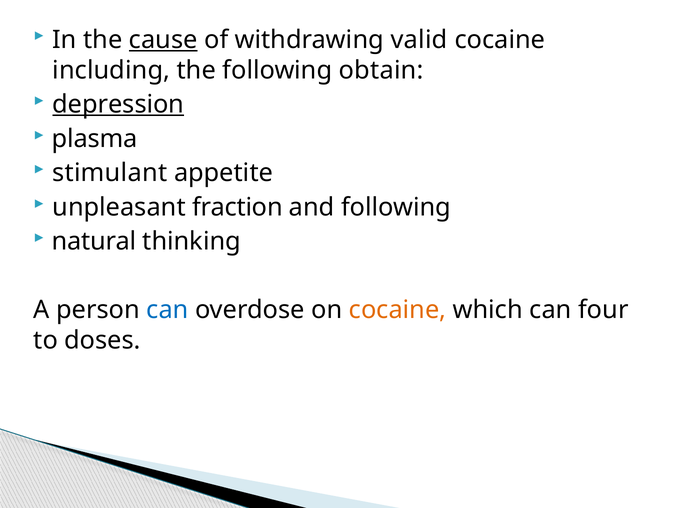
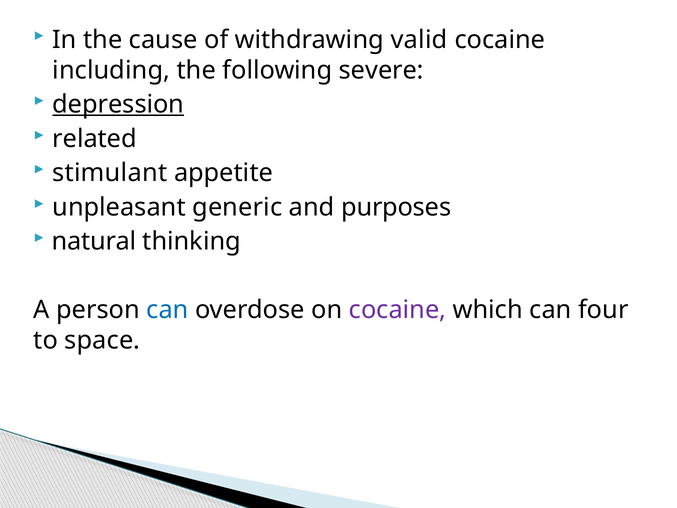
cause underline: present -> none
obtain: obtain -> severe
plasma: plasma -> related
fraction: fraction -> generic
and following: following -> purposes
cocaine at (397, 310) colour: orange -> purple
doses: doses -> space
